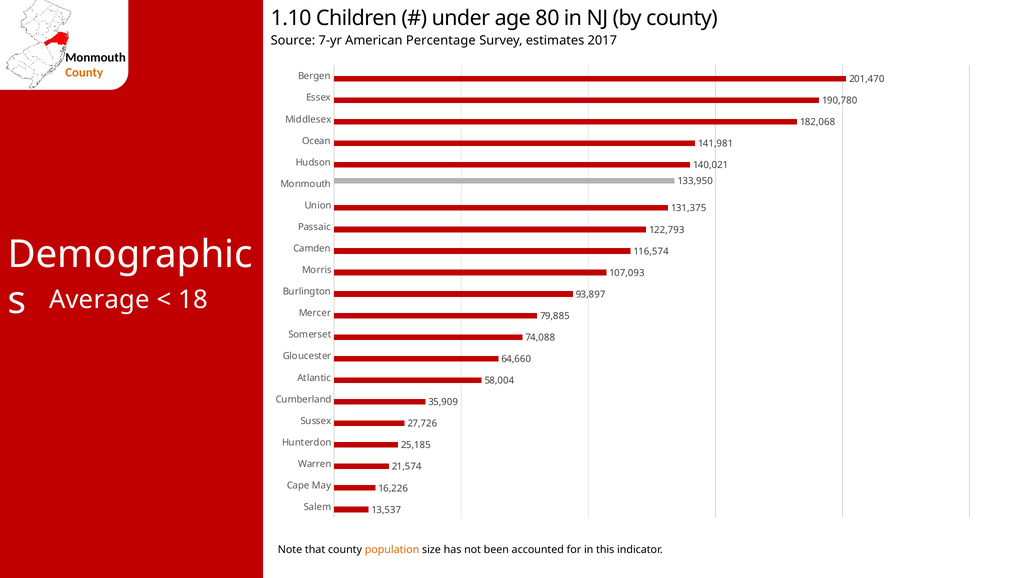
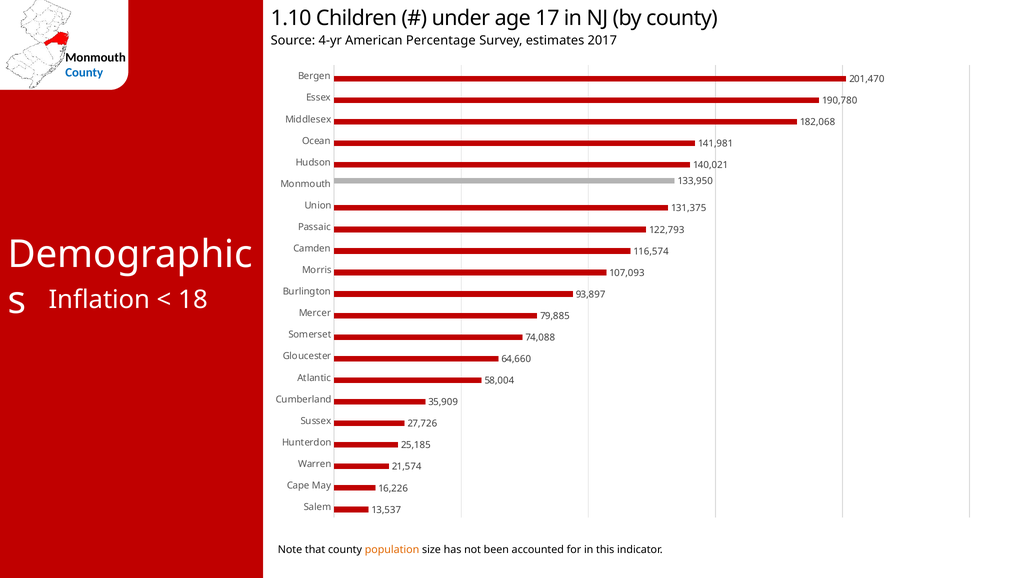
80: 80 -> 17
7-yr: 7-yr -> 4-yr
County at (84, 73) colour: orange -> blue
Average: Average -> Inflation
